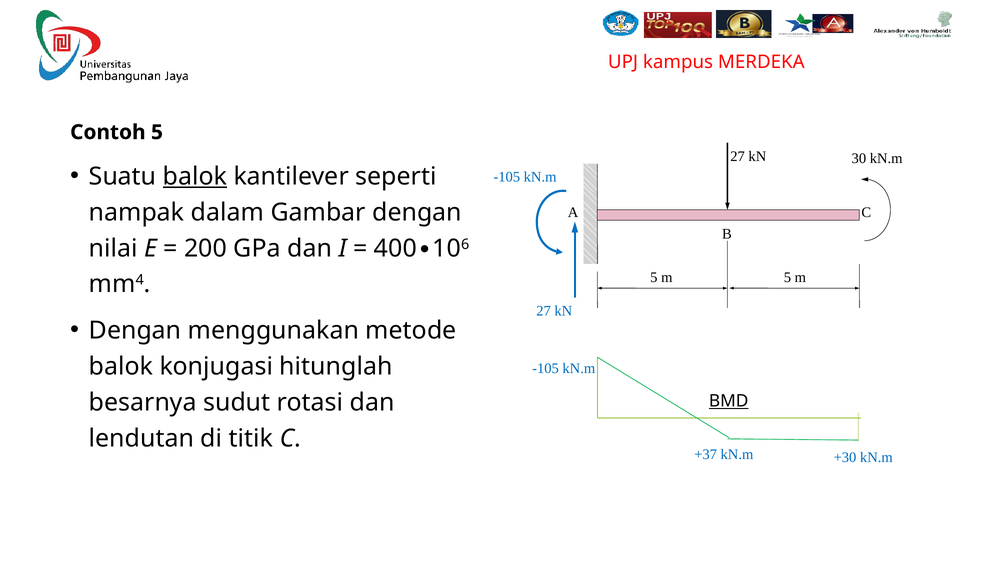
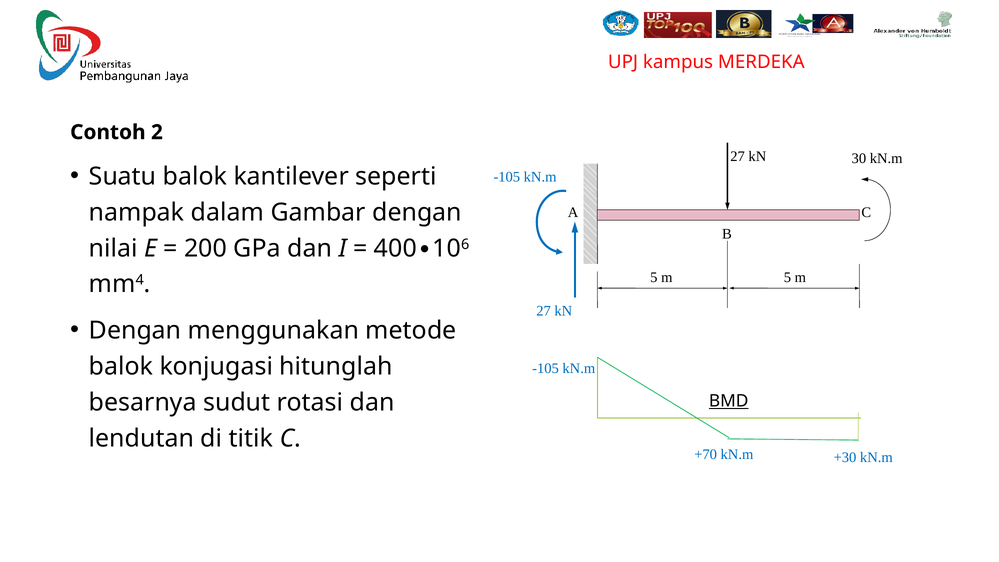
Contoh 5: 5 -> 2
balok at (195, 176) underline: present -> none
+37: +37 -> +70
